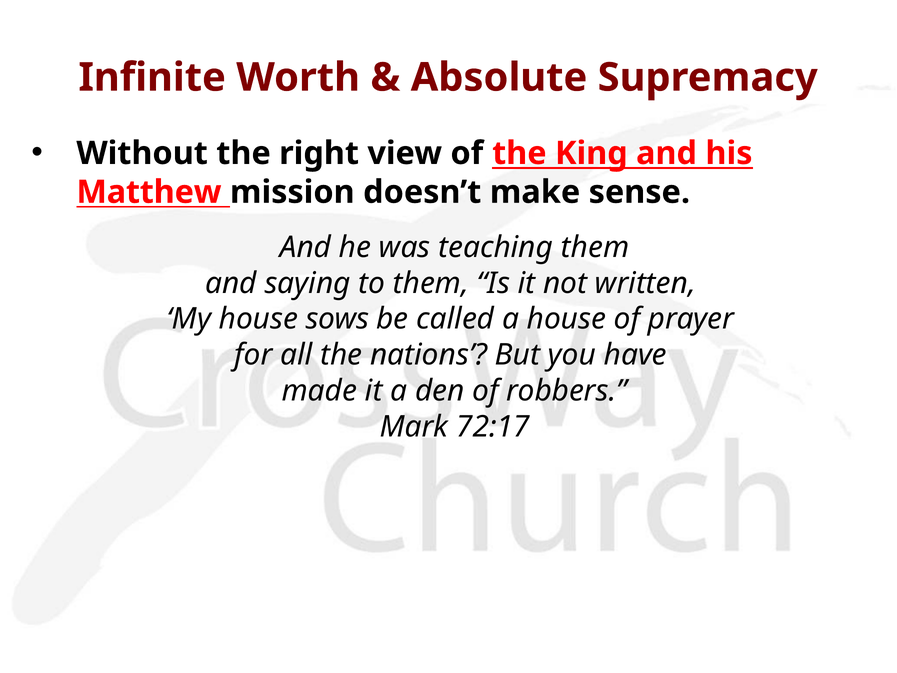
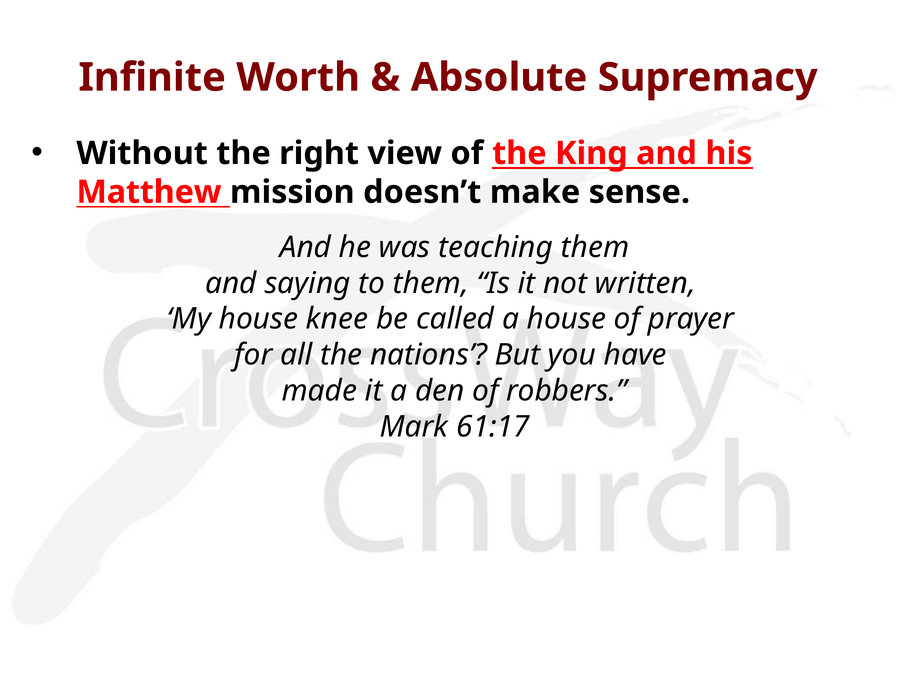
sows: sows -> knee
72:17: 72:17 -> 61:17
